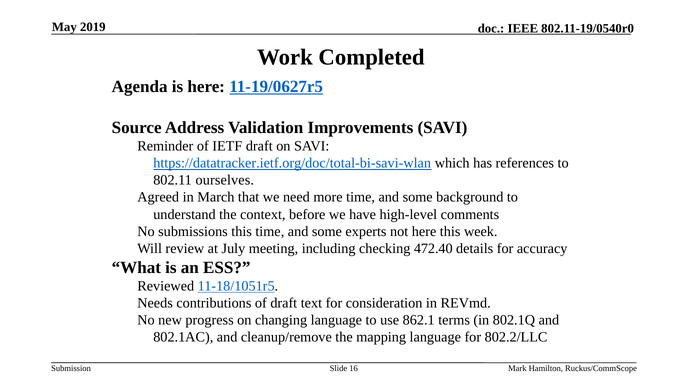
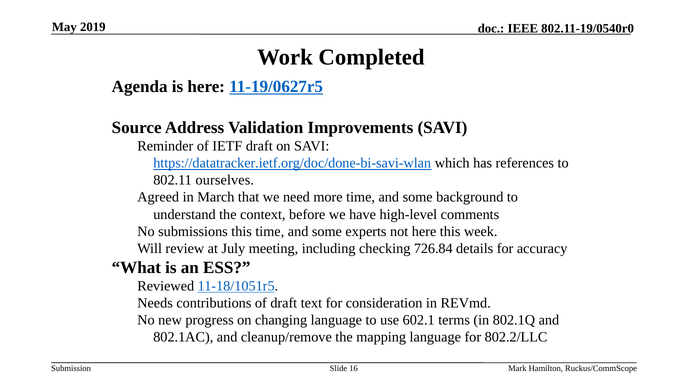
https://datatracker.ietf.org/doc/total-bi-savi-wlan: https://datatracker.ietf.org/doc/total-bi-savi-wlan -> https://datatracker.ietf.org/doc/done-bi-savi-wlan
472.40: 472.40 -> 726.84
862.1: 862.1 -> 602.1
